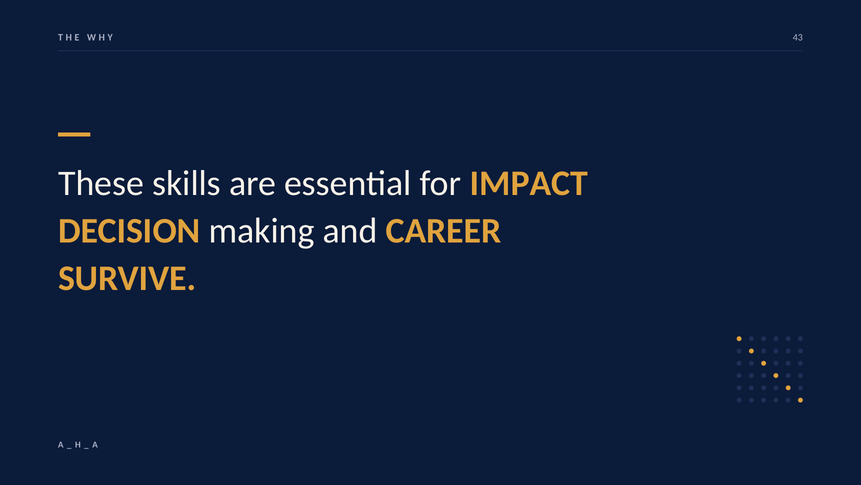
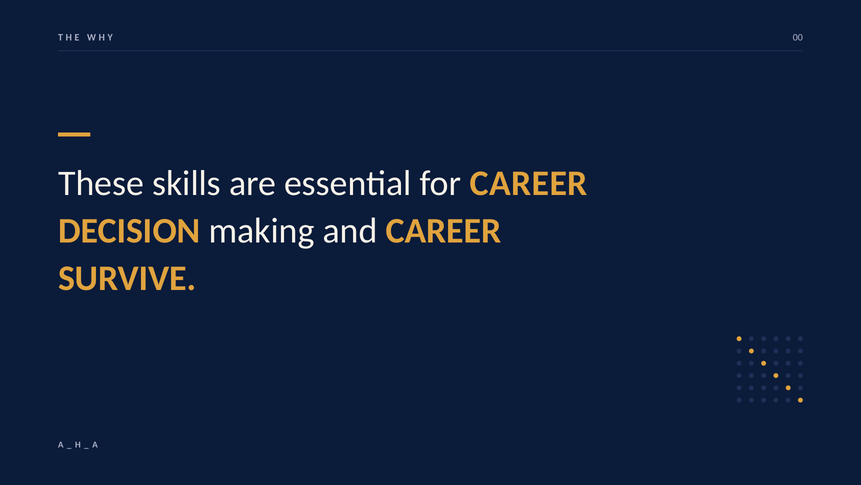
43: 43 -> 00
for IMPACT: IMPACT -> CAREER
